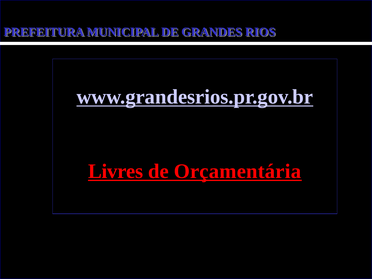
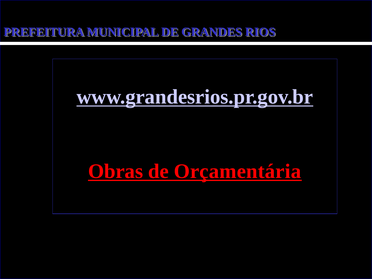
Livres: Livres -> Obras
